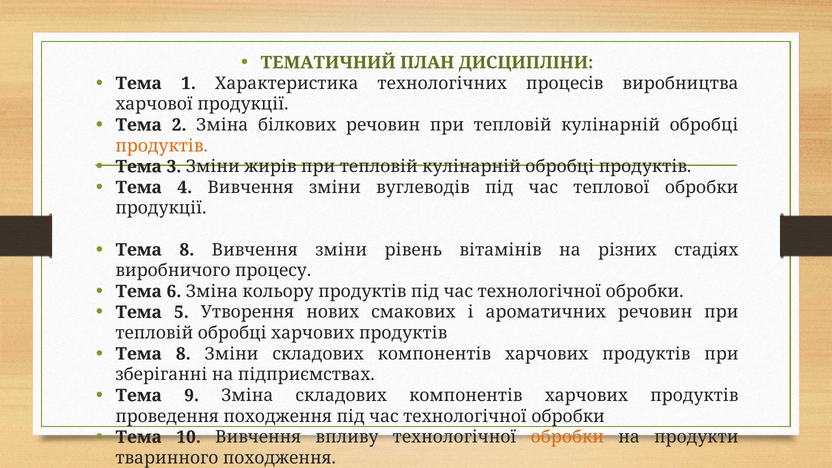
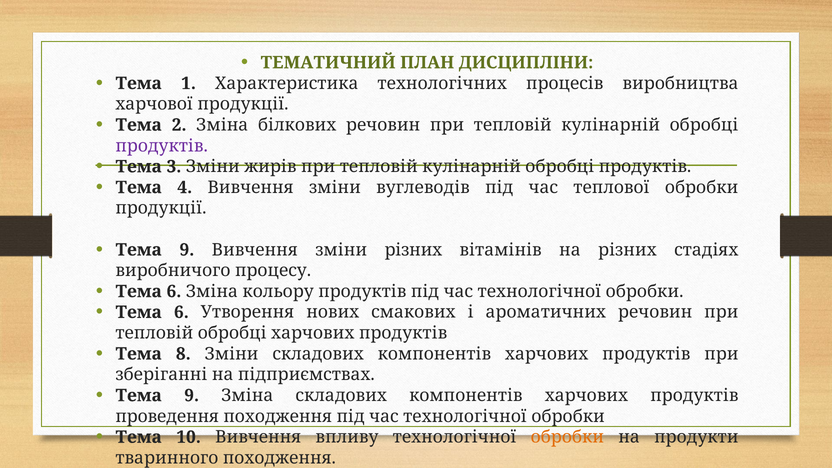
продуктів at (162, 146) colour: orange -> purple
8 at (187, 250): 8 -> 9
зміни рівень: рівень -> різних
5 at (181, 312): 5 -> 6
